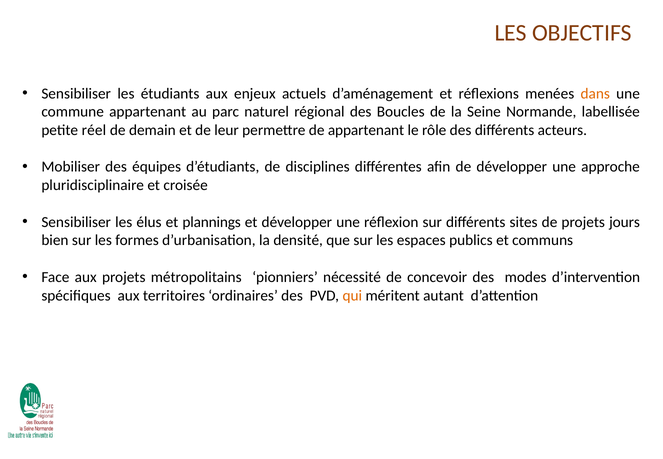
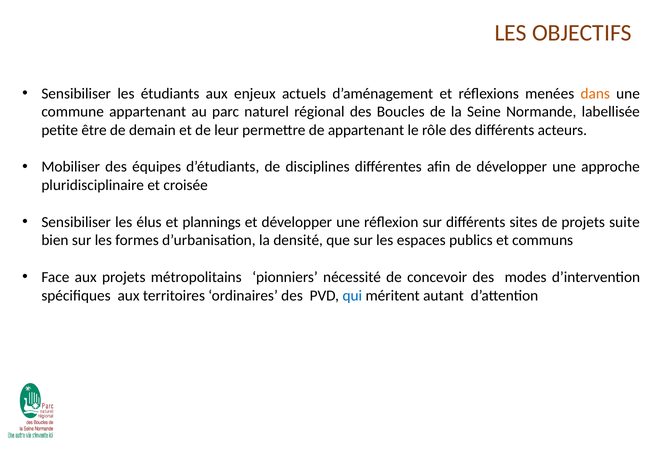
réel: réel -> être
jours: jours -> suite
qui colour: orange -> blue
